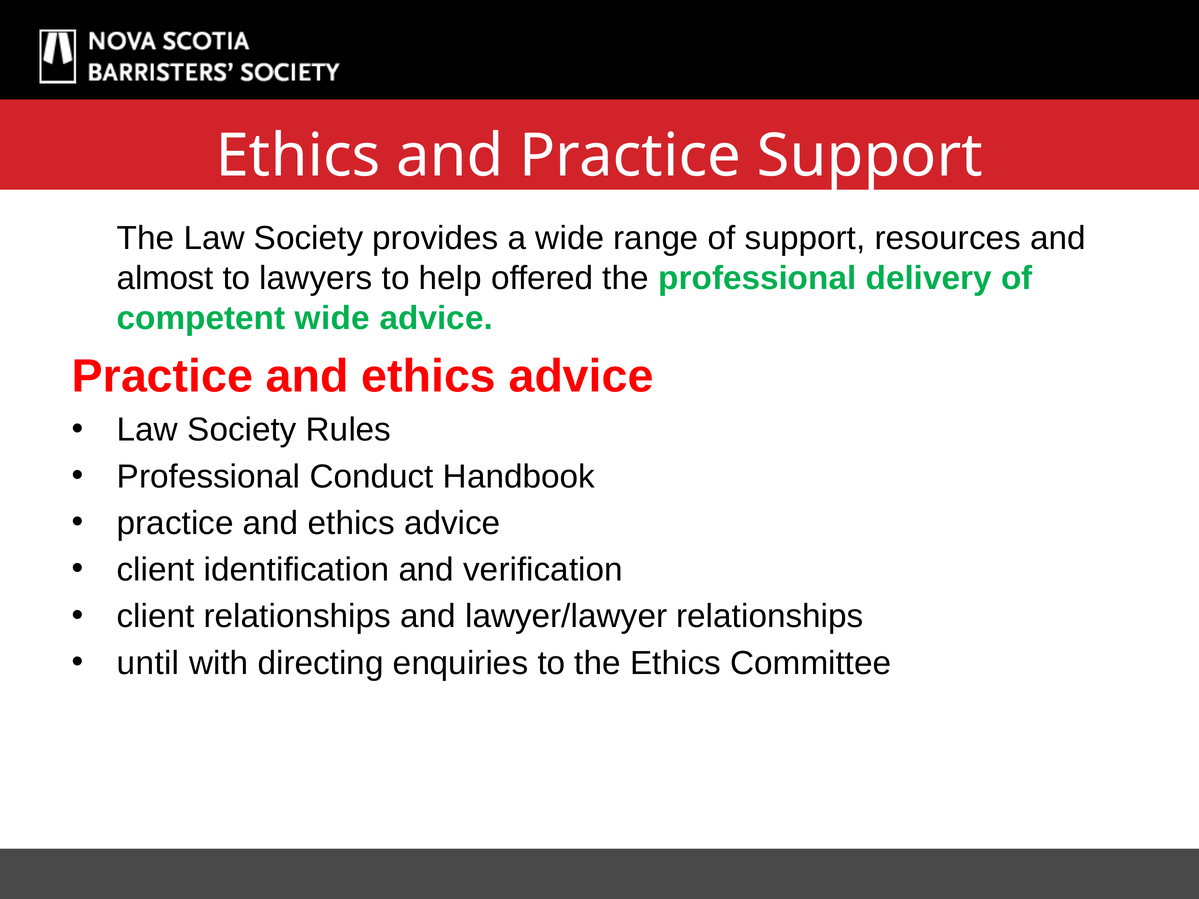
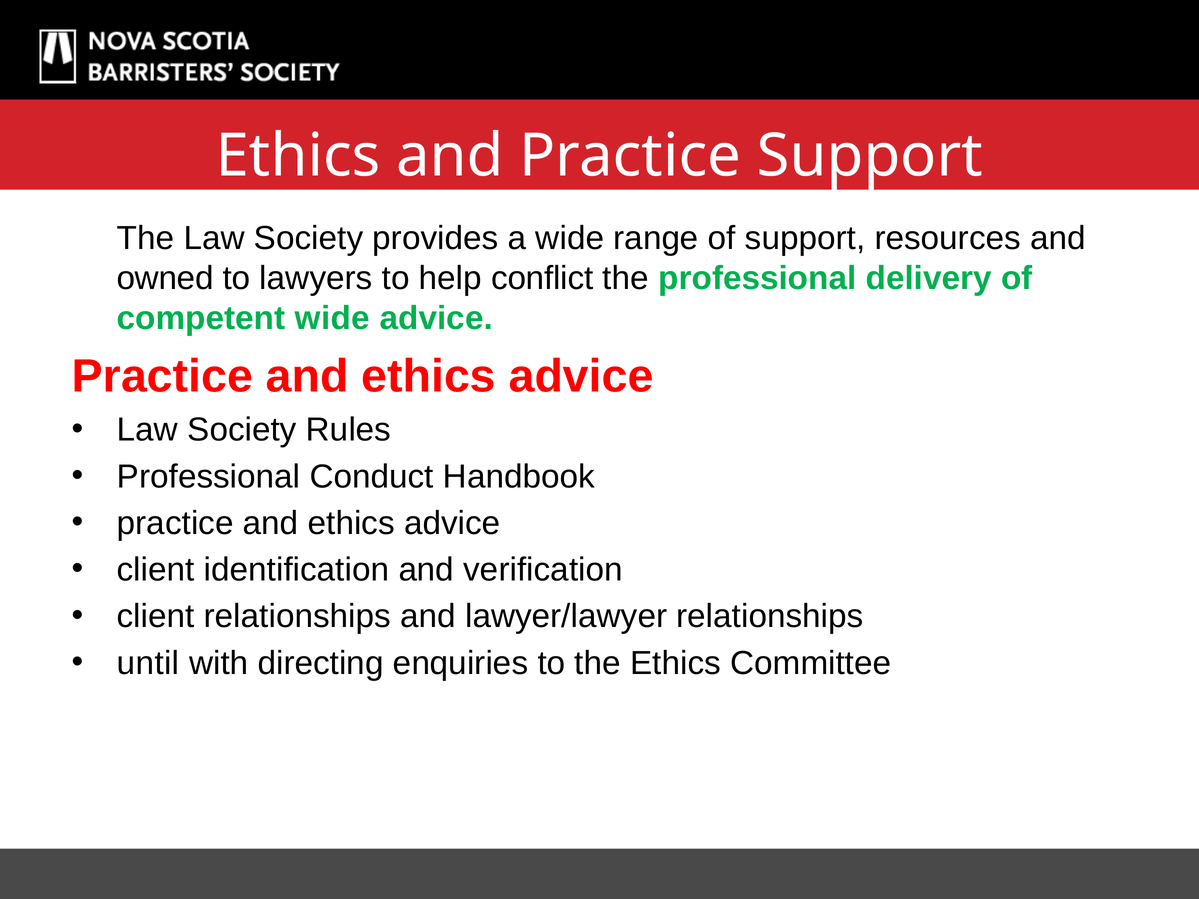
almost: almost -> owned
offered: offered -> conflict
